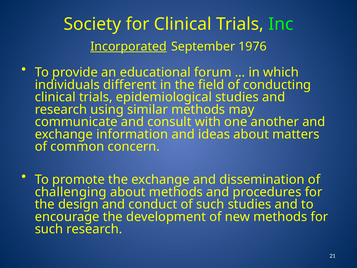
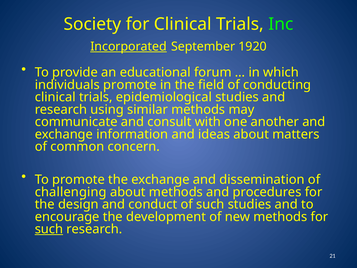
1976: 1976 -> 1920
individuals different: different -> promote
such at (49, 229) underline: none -> present
